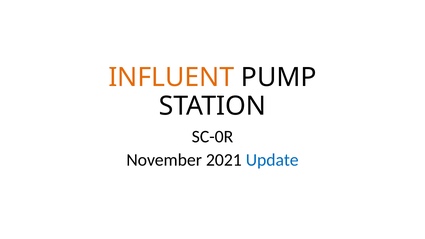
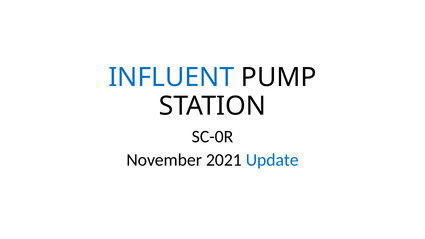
INFLUENT colour: orange -> blue
